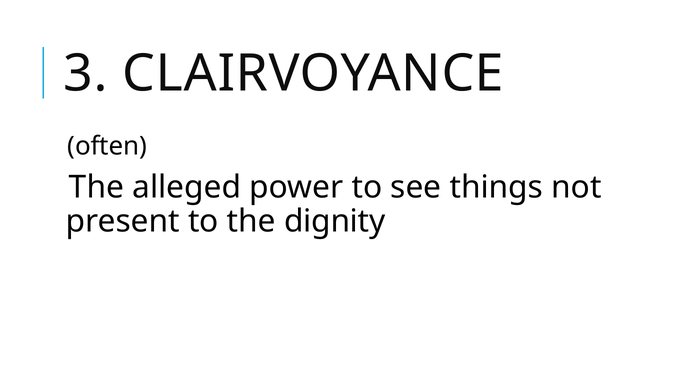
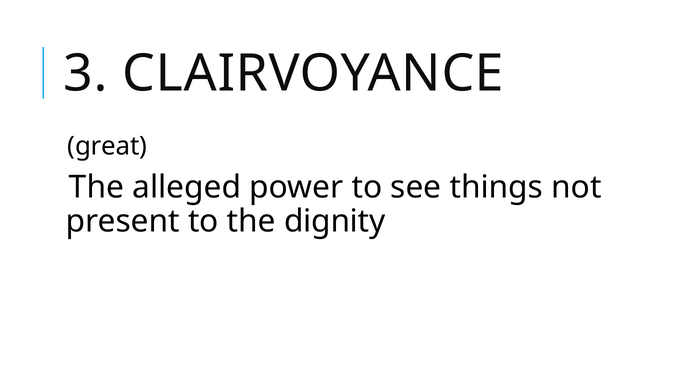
often: often -> great
